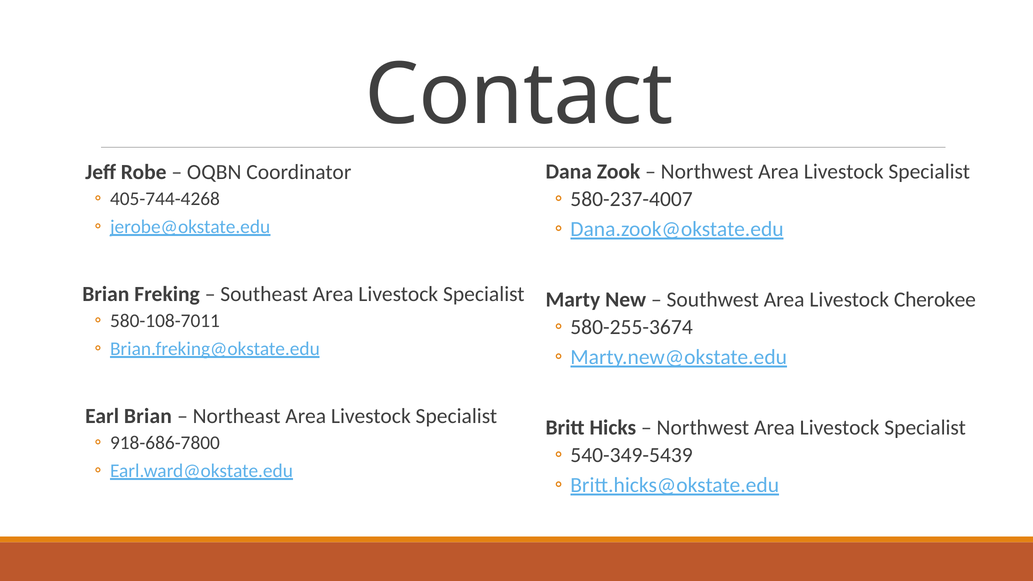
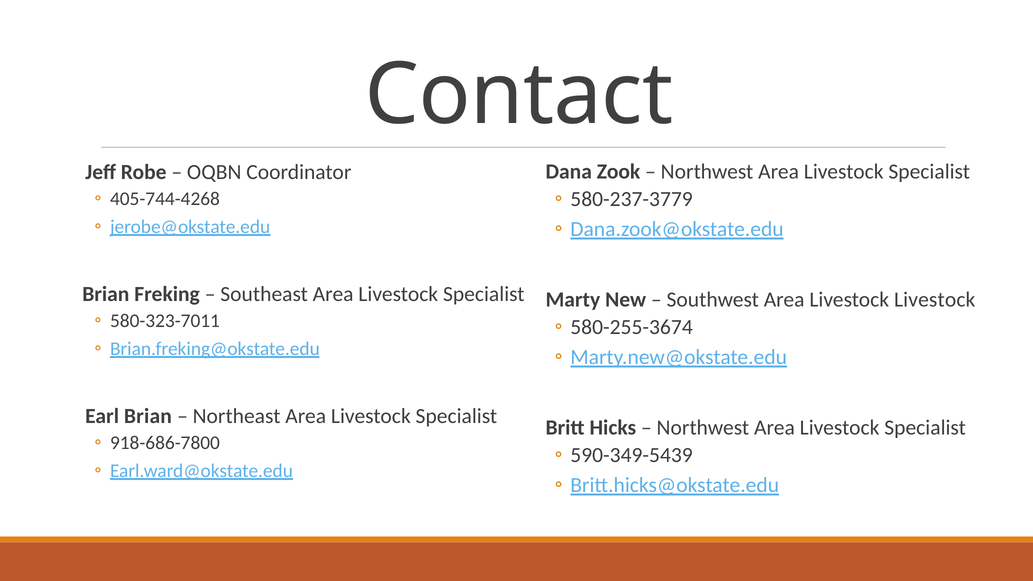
580-237-4007: 580-237-4007 -> 580-237-3779
Livestock Cherokee: Cherokee -> Livestock
580-108-7011: 580-108-7011 -> 580-323-7011
540-349-5439: 540-349-5439 -> 590-349-5439
